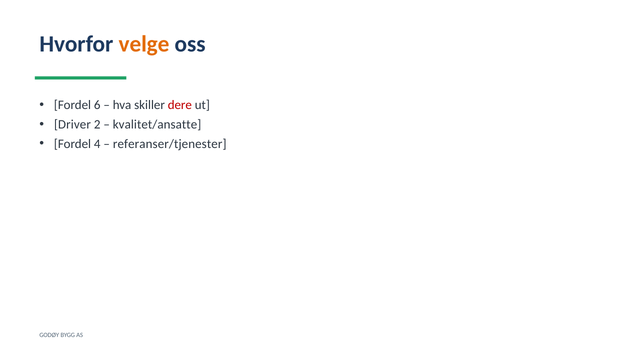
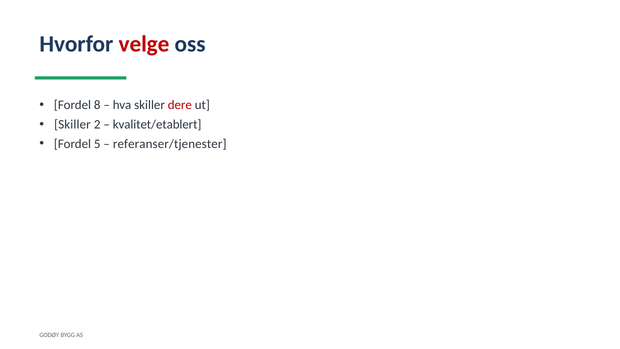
velge colour: orange -> red
6: 6 -> 8
Driver at (72, 124): Driver -> Skiller
kvalitet/ansatte: kvalitet/ansatte -> kvalitet/etablert
4: 4 -> 5
